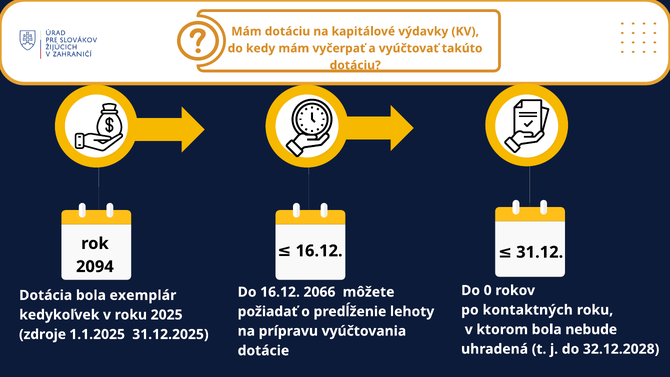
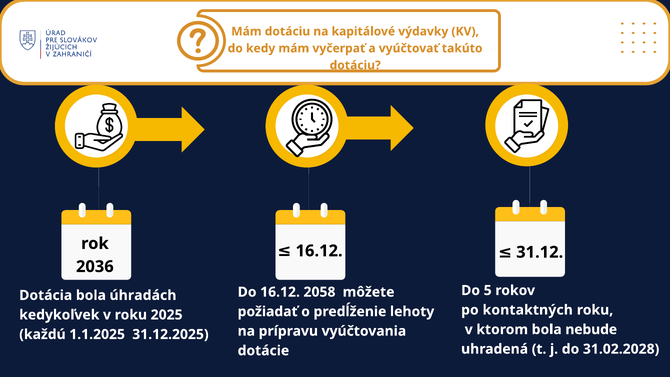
2094: 2094 -> 2036
0: 0 -> 5
2066: 2066 -> 2058
exemplár: exemplár -> úhradách
zdroje: zdroje -> každú
32.12.2028: 32.12.2028 -> 31.02.2028
